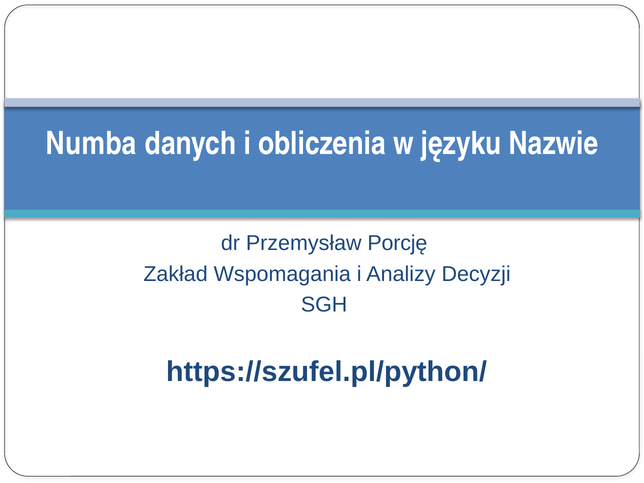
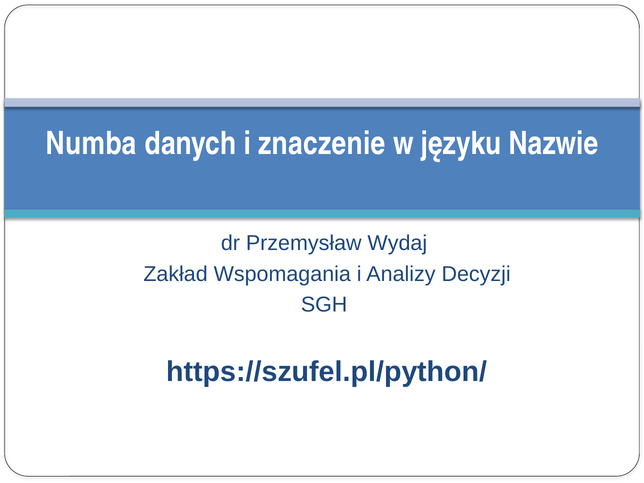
obliczenia: obliczenia -> znaczenie
Porcję: Porcję -> Wydaj
